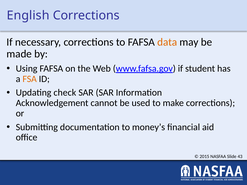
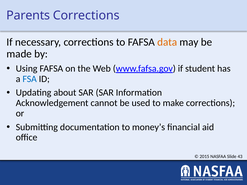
English: English -> Parents
FSA colour: orange -> blue
check: check -> about
